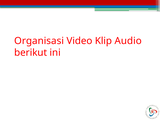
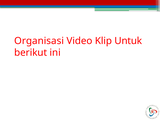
Audio: Audio -> Untuk
